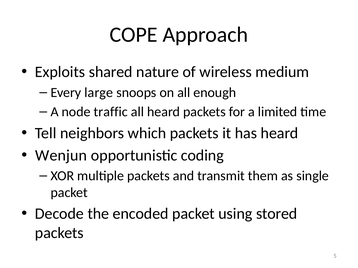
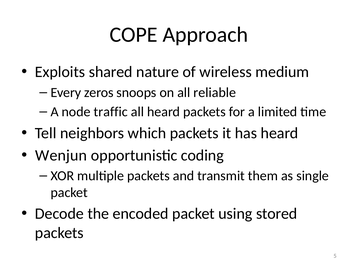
large: large -> zeros
enough: enough -> reliable
